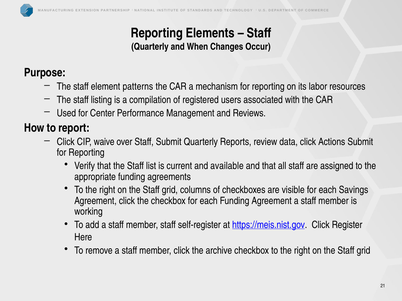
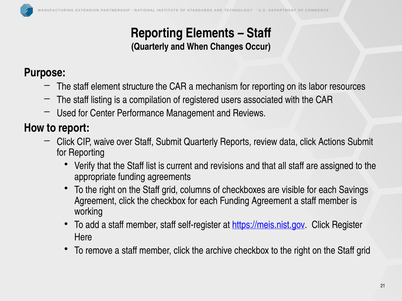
patterns: patterns -> structure
available: available -> revisions
